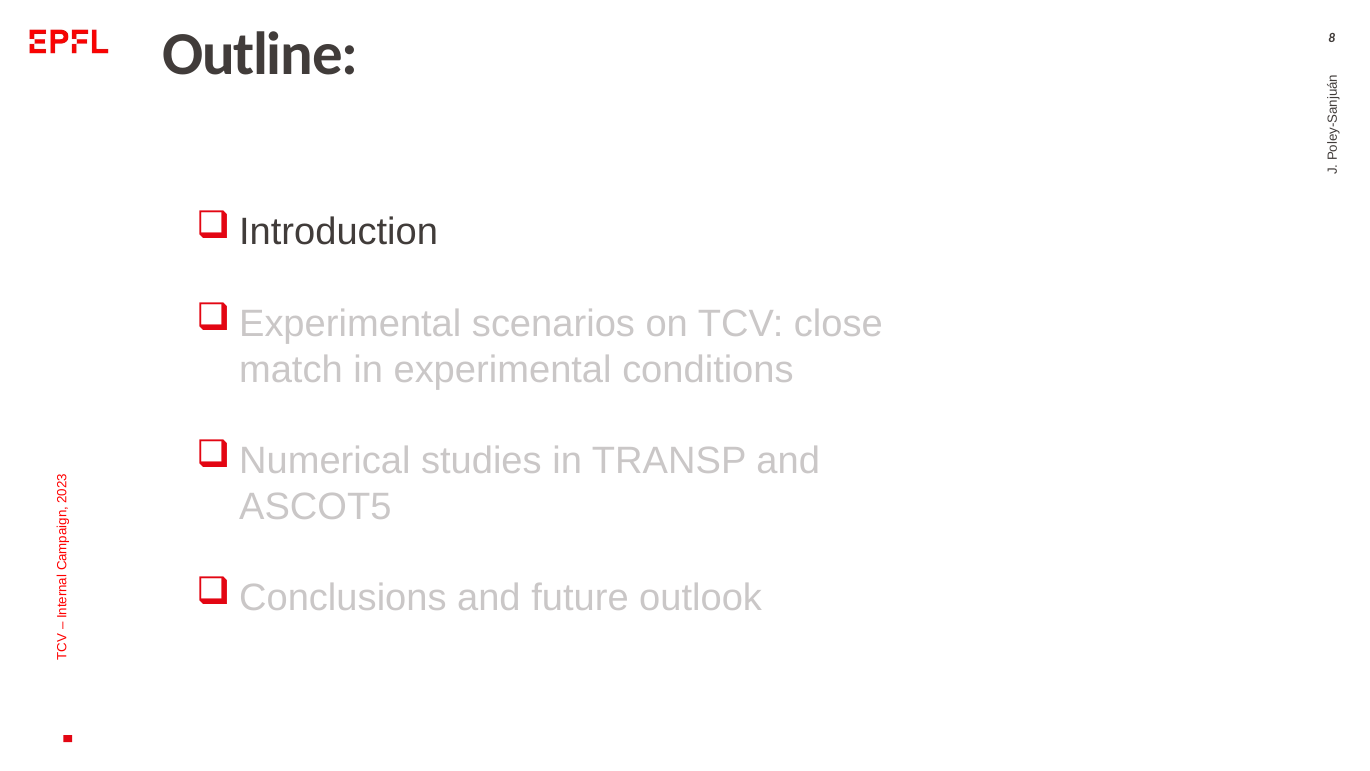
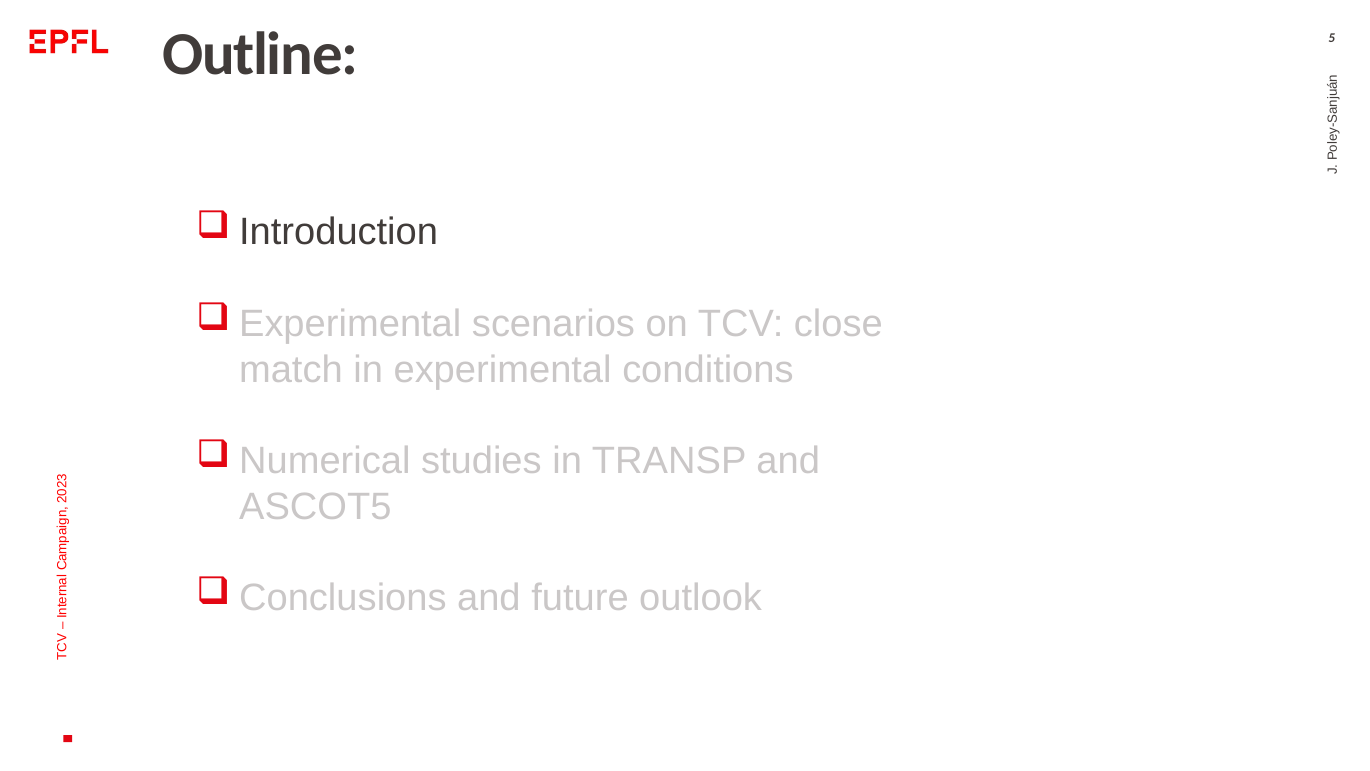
8: 8 -> 5
